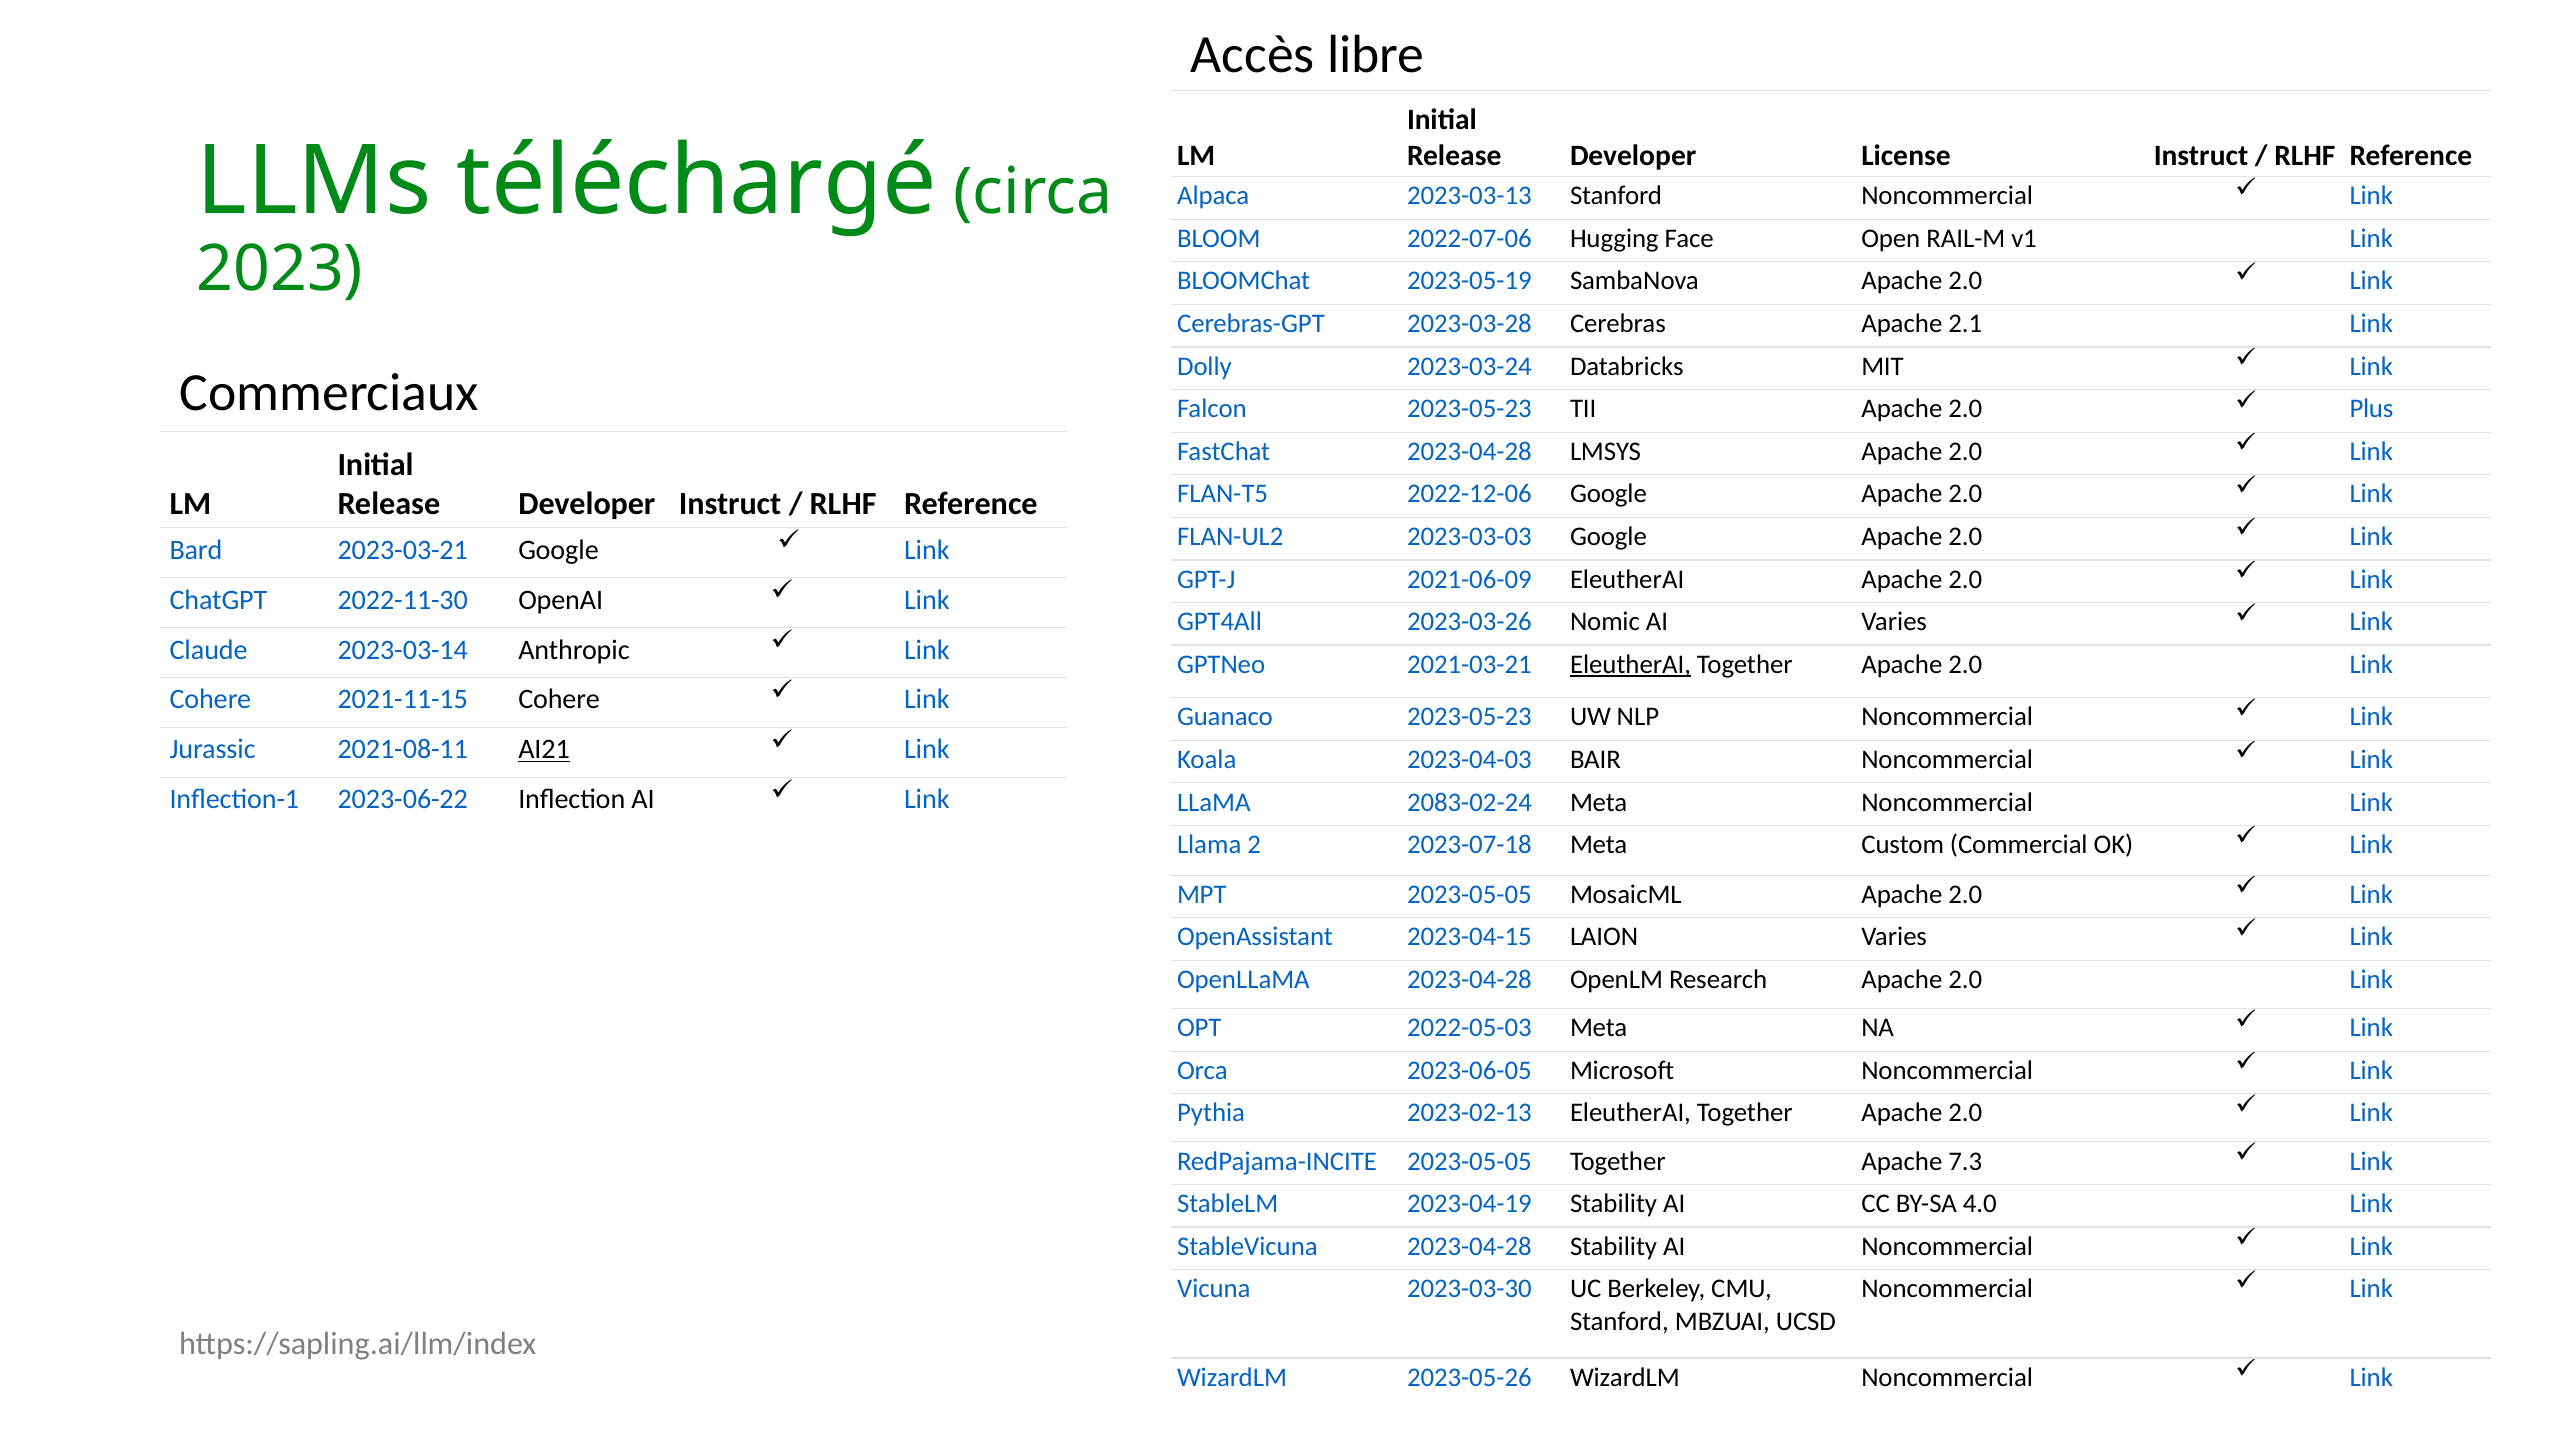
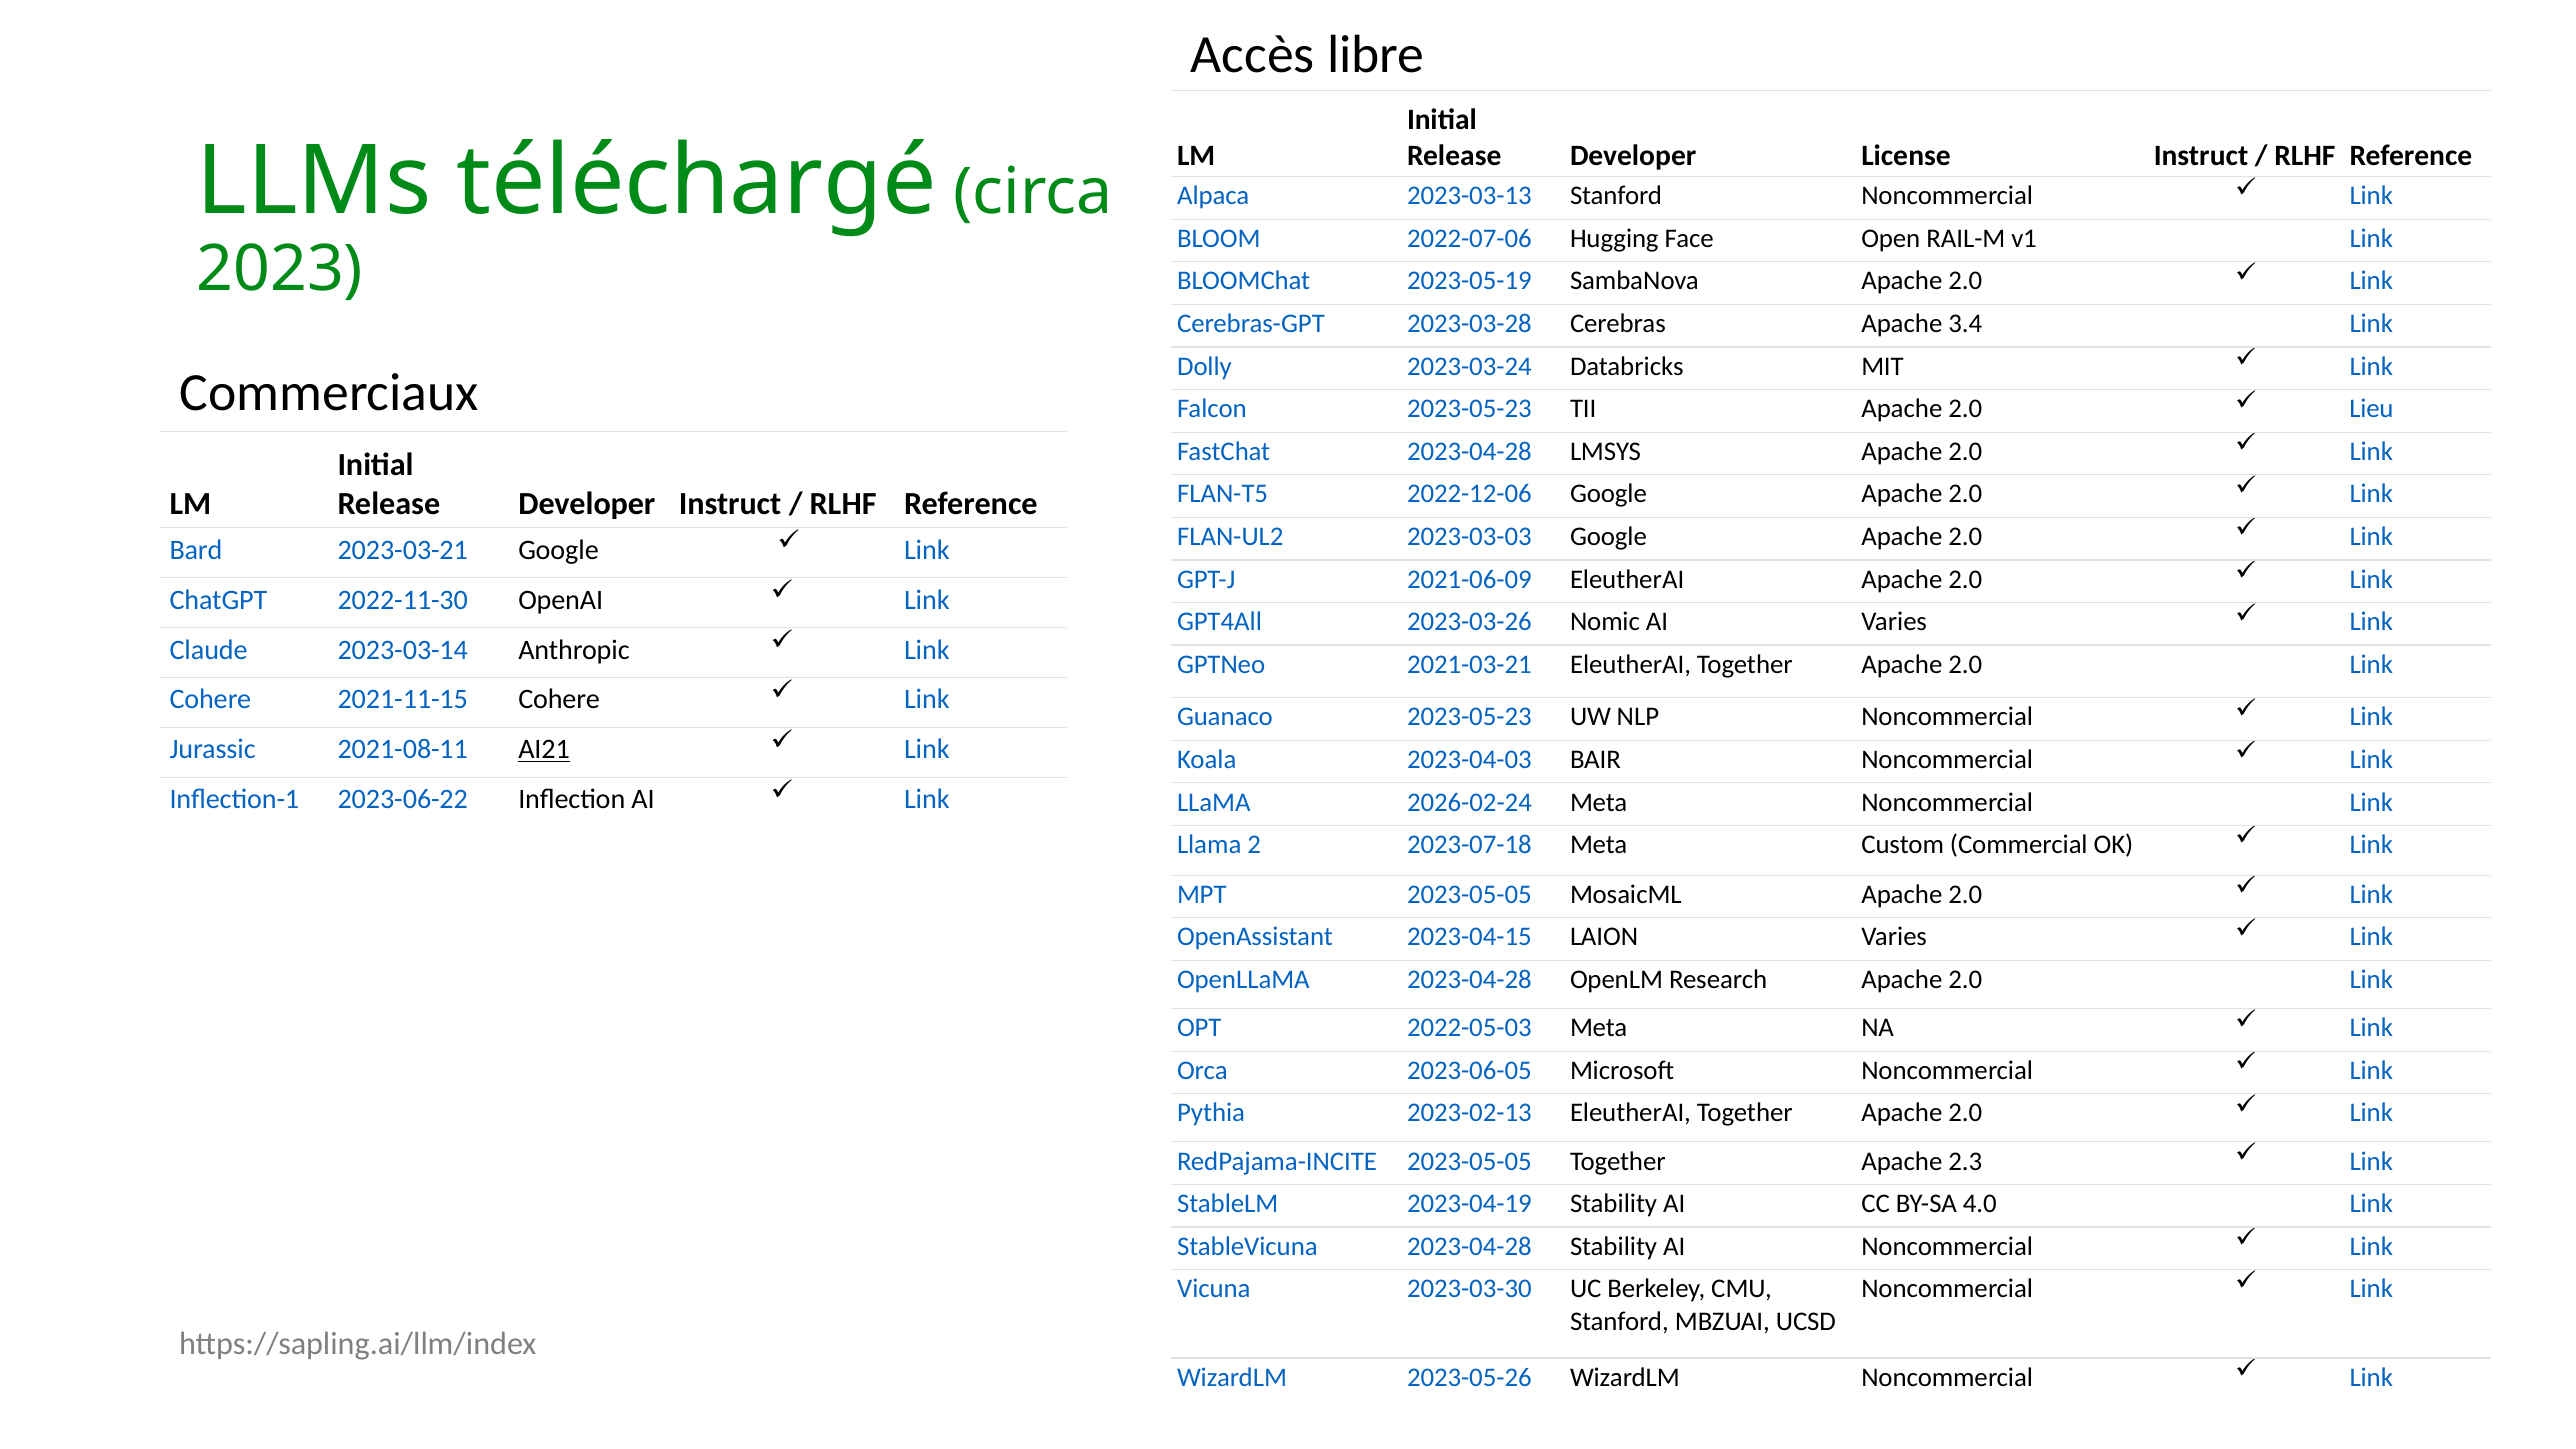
2.1: 2.1 -> 3.4
Plus: Plus -> Lieu
EleutherAI at (1630, 664) underline: present -> none
2083-02-24: 2083-02-24 -> 2026-02-24
7.3: 7.3 -> 2.3
